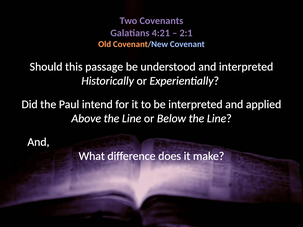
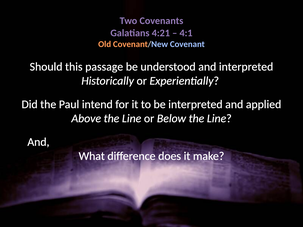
2:1: 2:1 -> 4:1
